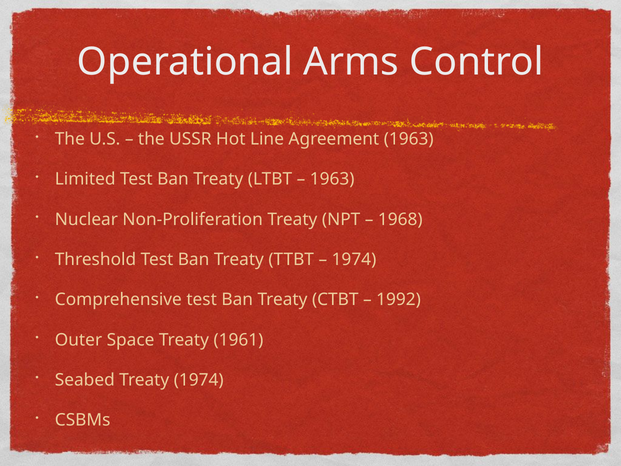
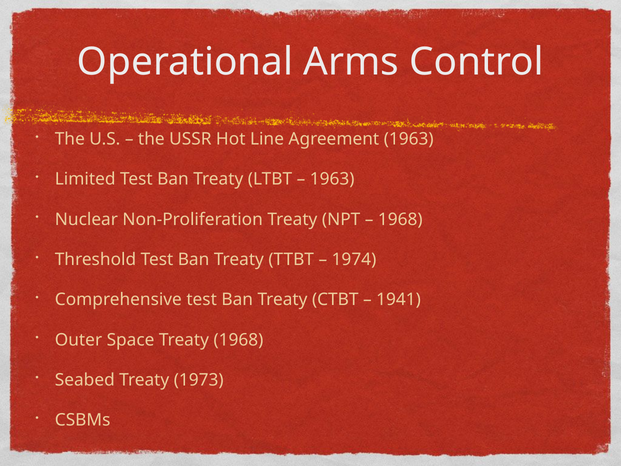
1992: 1992 -> 1941
Treaty 1961: 1961 -> 1968
Treaty 1974: 1974 -> 1973
